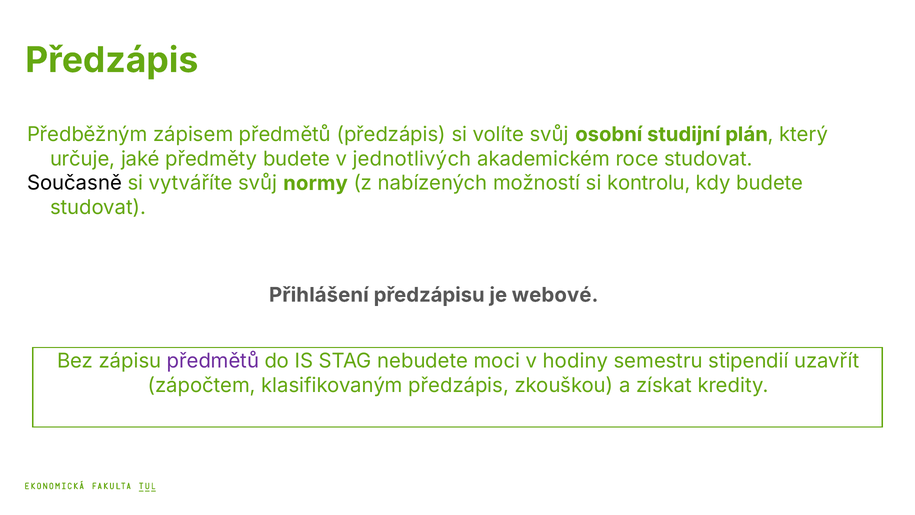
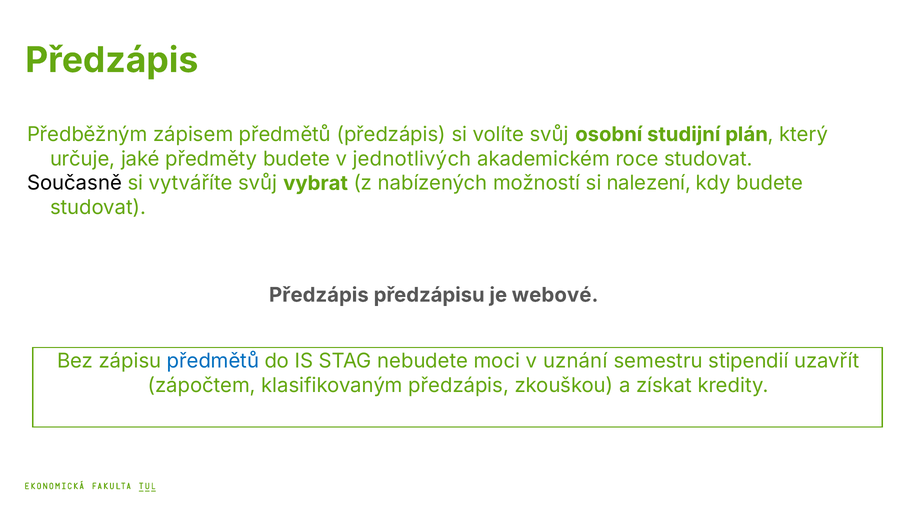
normy: normy -> vybrat
kontrolu: kontrolu -> nalezení
Přihlášení at (319, 295): Přihlášení -> Předzápis
předmětů at (213, 361) colour: purple -> blue
hodiny: hodiny -> uznání
